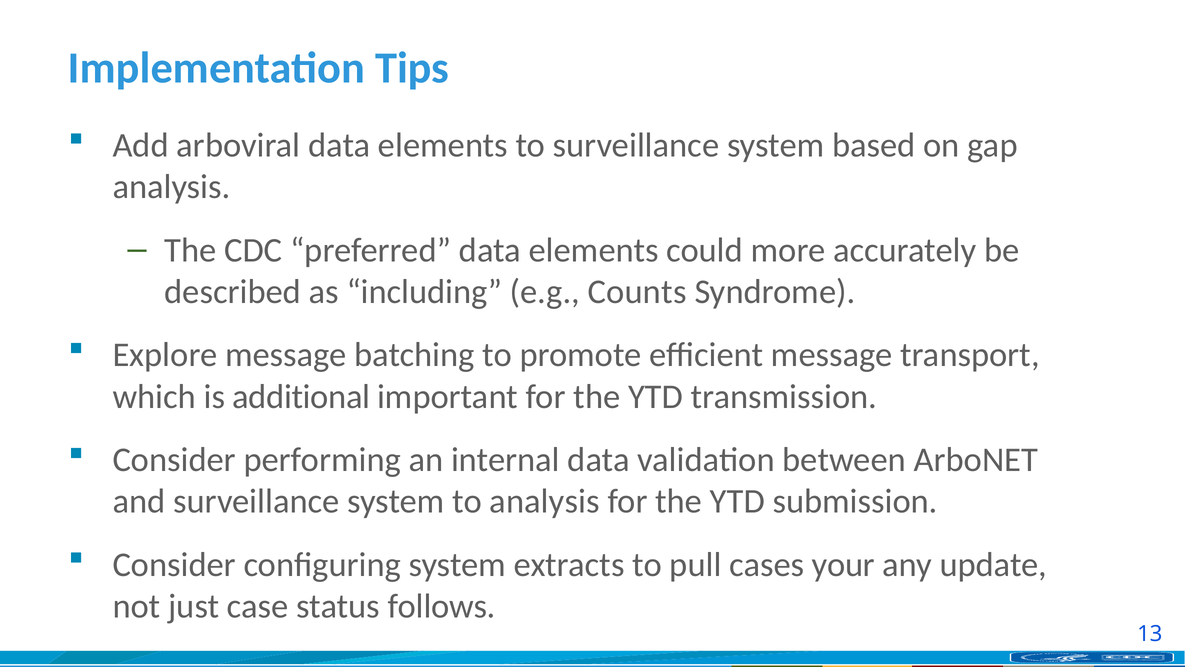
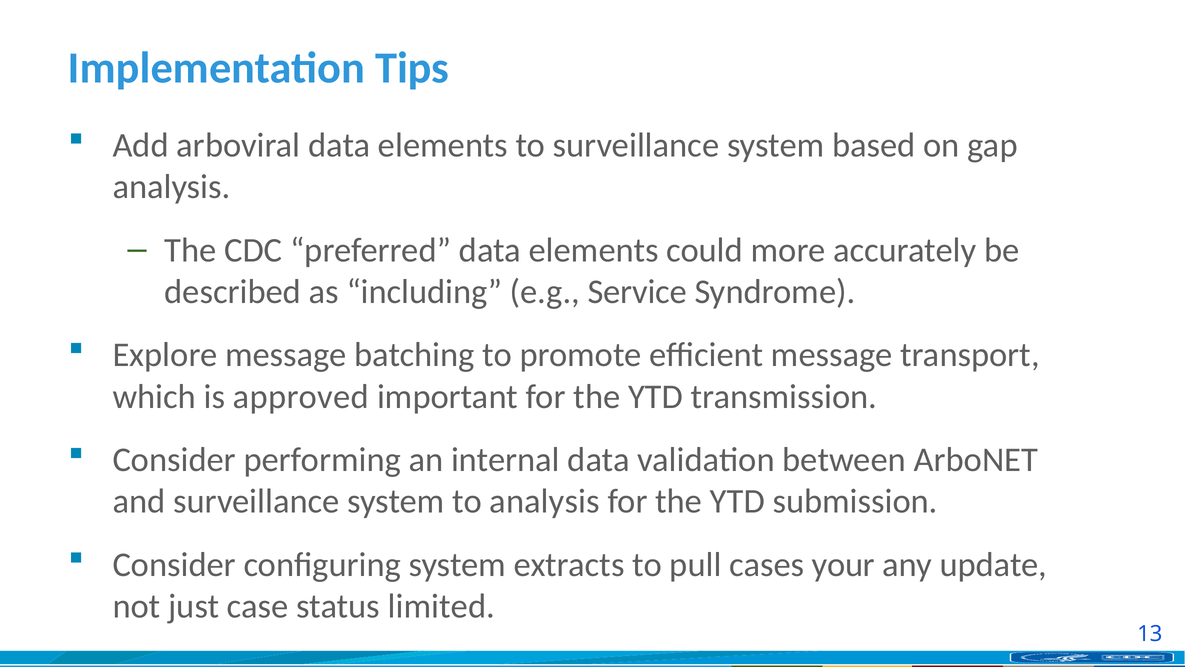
Counts: Counts -> Service
additional: additional -> approved
follows: follows -> limited
